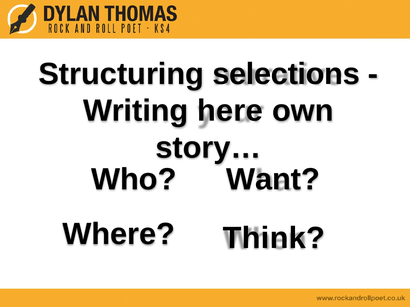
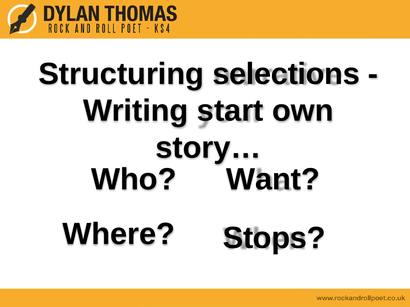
here: here -> start
Think: Think -> Stops
